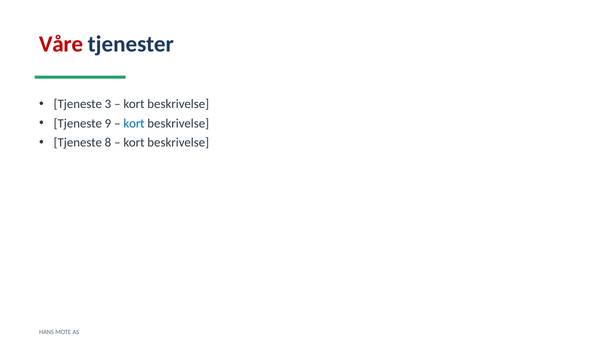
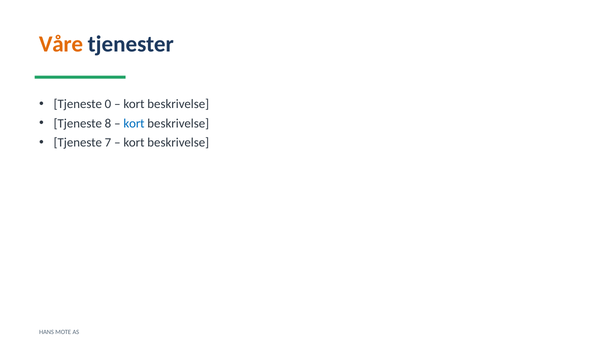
Våre colour: red -> orange
3: 3 -> 0
9: 9 -> 8
8: 8 -> 7
